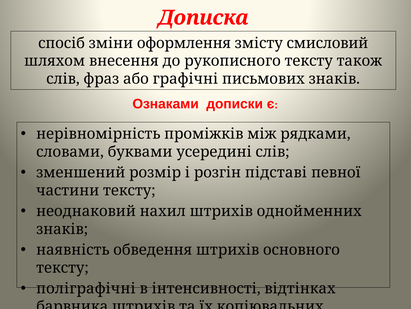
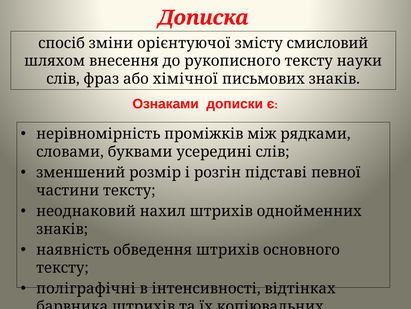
оформлення: оформлення -> орієнтуючої
також: також -> науки
графічні: графічні -> хімічної
